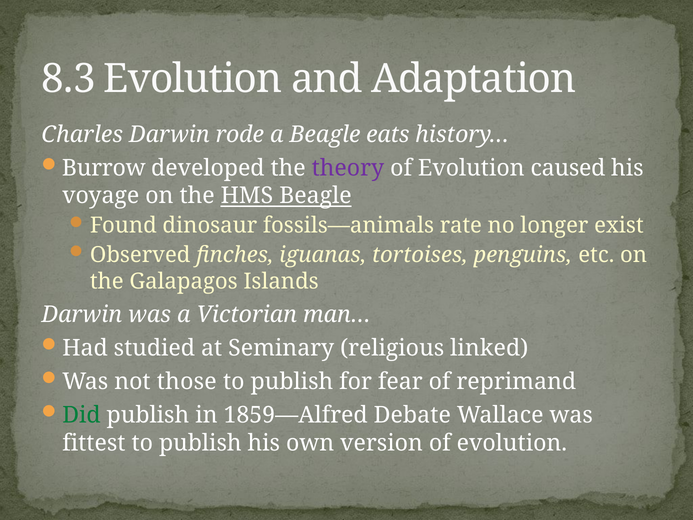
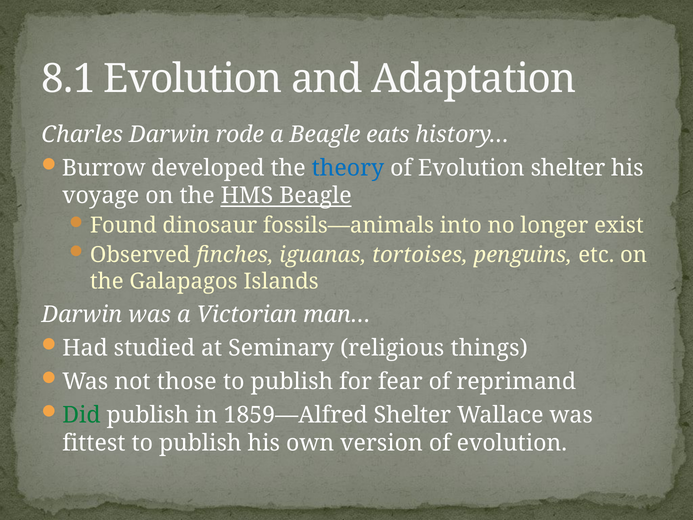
8.3: 8.3 -> 8.1
theory colour: purple -> blue
Evolution caused: caused -> shelter
rate: rate -> into
linked: linked -> things
1859—Alfred Debate: Debate -> Shelter
